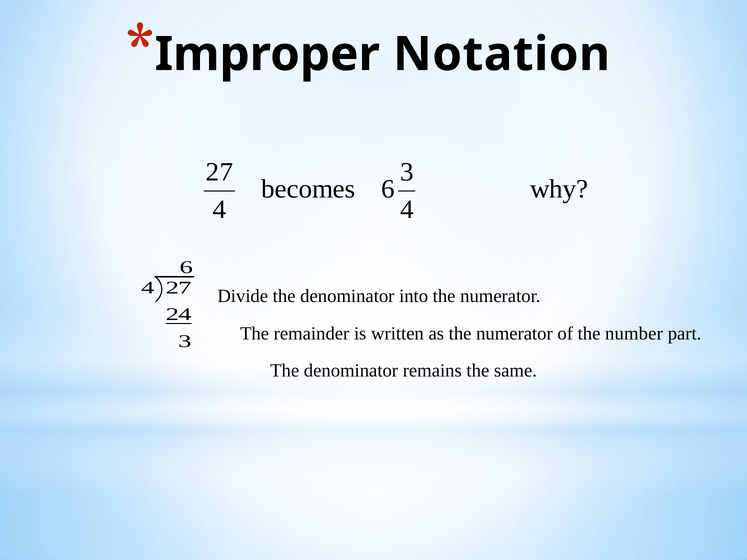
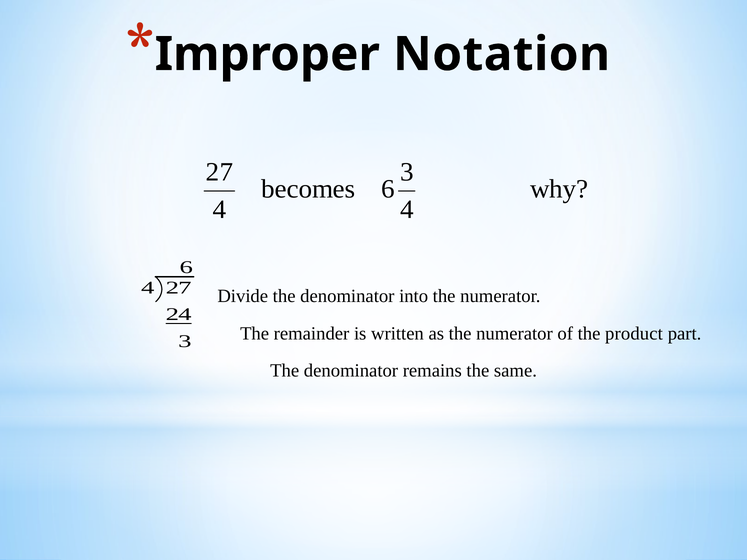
number: number -> product
